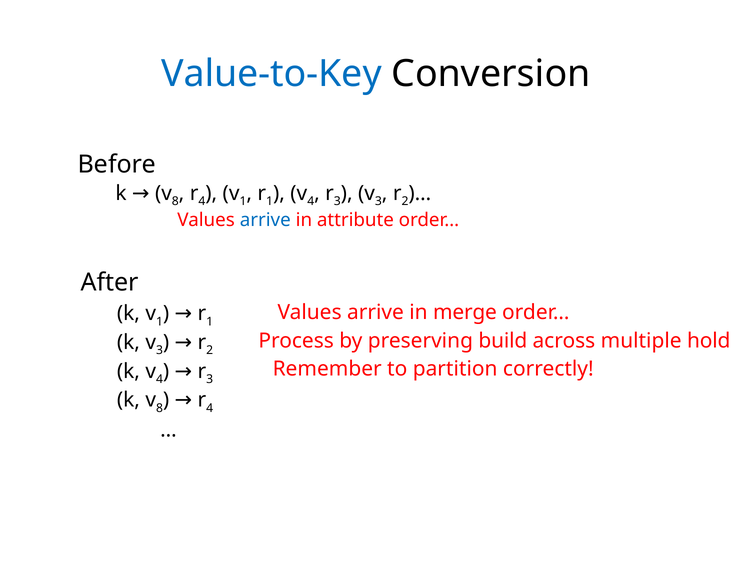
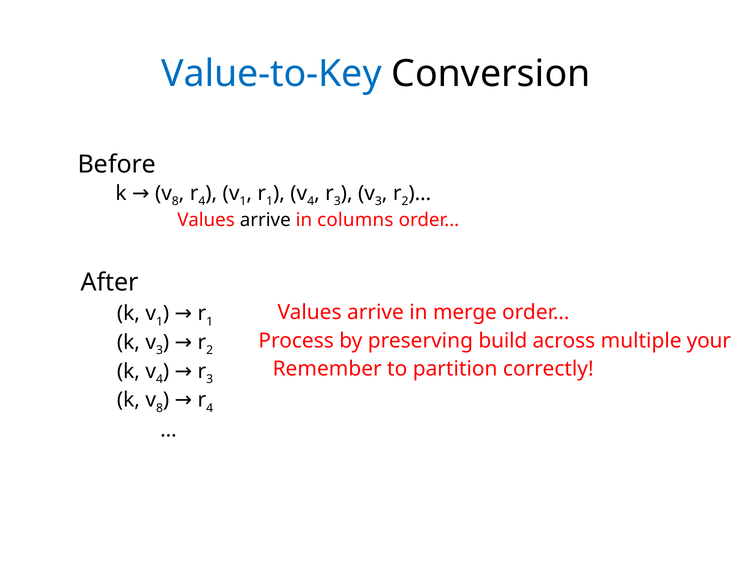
arrive at (265, 220) colour: blue -> black
attribute: attribute -> columns
hold: hold -> your
